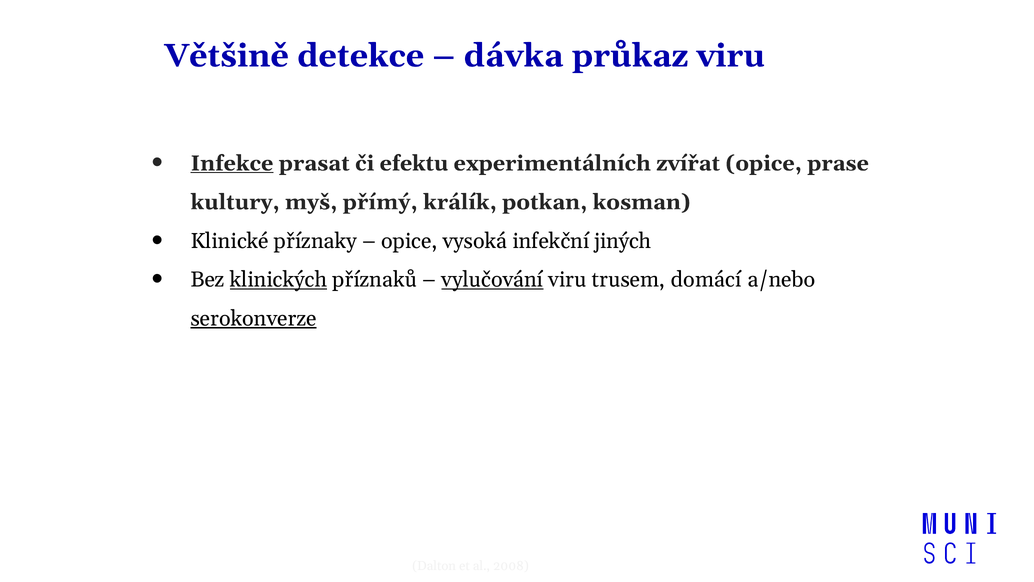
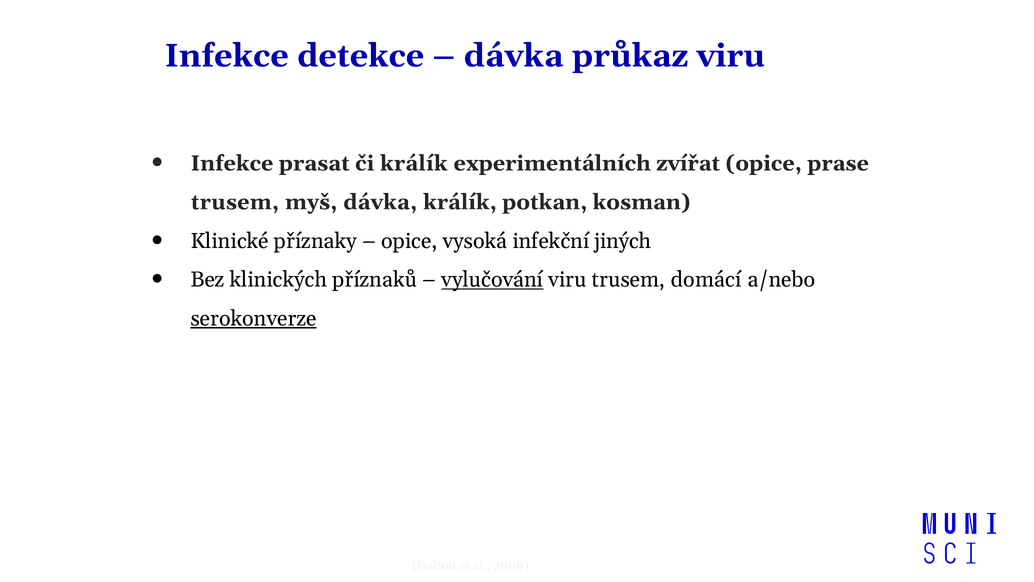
Většině at (227, 56): Většině -> Infekce
Infekce at (232, 163) underline: present -> none
či efektu: efektu -> králík
kultury at (235, 202): kultury -> trusem
myš přímý: přímý -> dávka
klinických underline: present -> none
